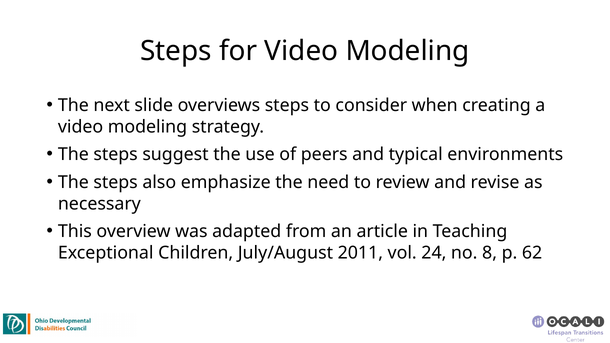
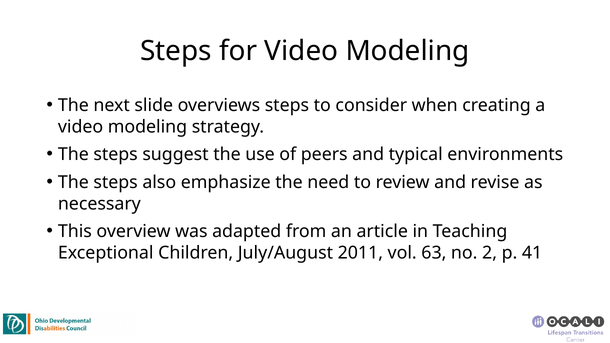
24: 24 -> 63
8: 8 -> 2
62: 62 -> 41
